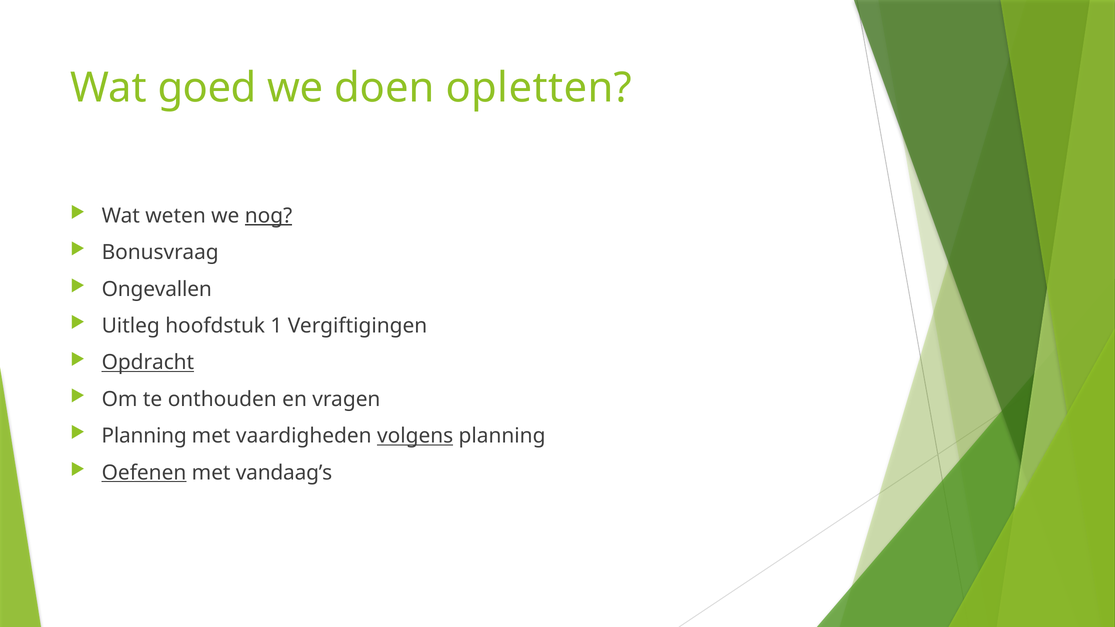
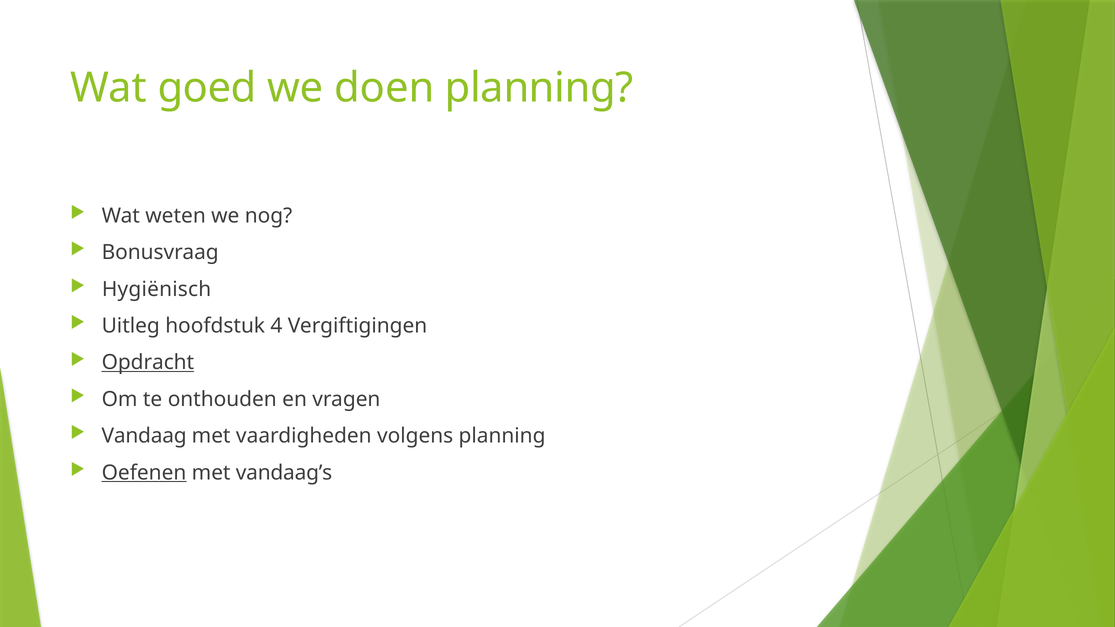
doen opletten: opletten -> planning
nog underline: present -> none
Ongevallen: Ongevallen -> Hygiënisch
1: 1 -> 4
Planning at (144, 436): Planning -> Vandaag
volgens underline: present -> none
